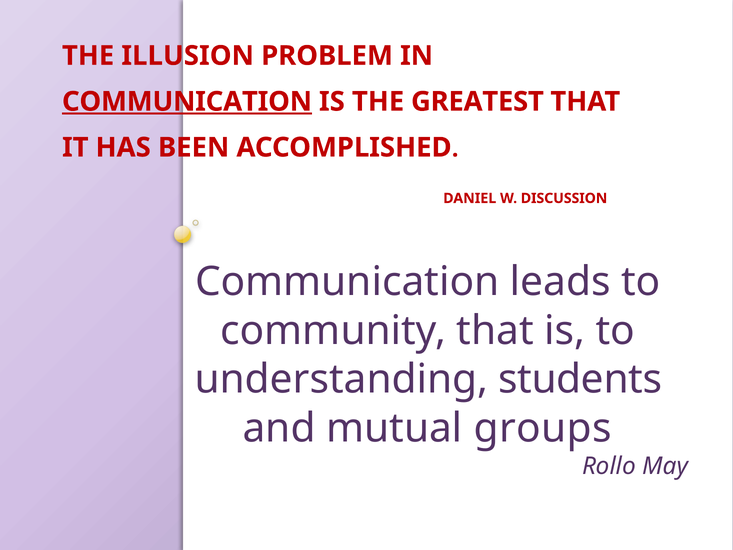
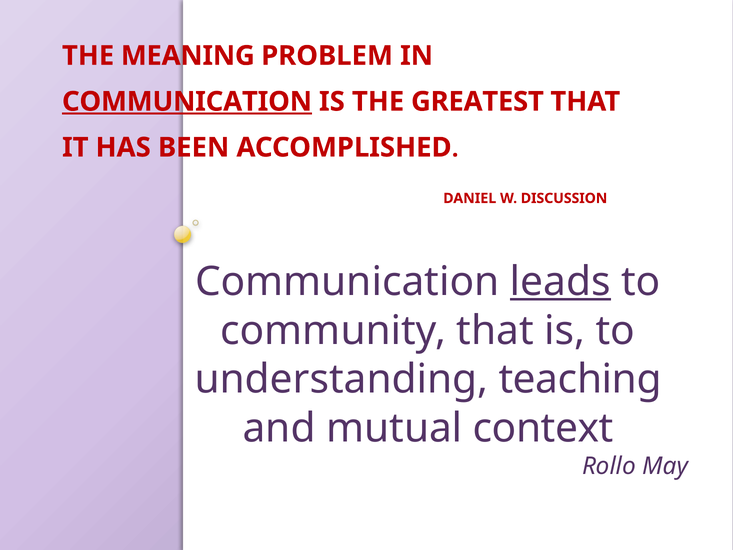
ILLUSION: ILLUSION -> MEANING
leads underline: none -> present
students: students -> teaching
groups: groups -> context
